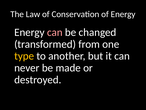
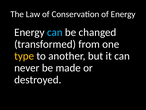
can at (55, 32) colour: pink -> light blue
